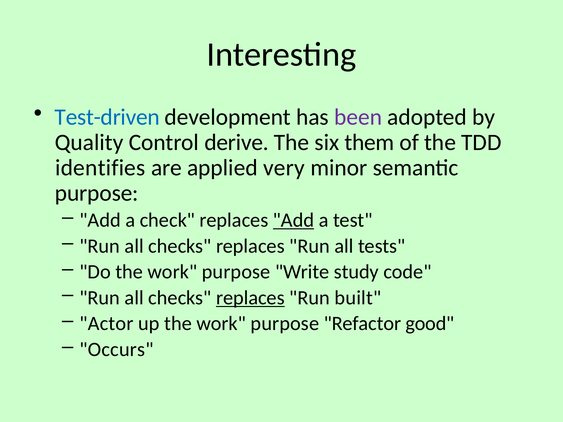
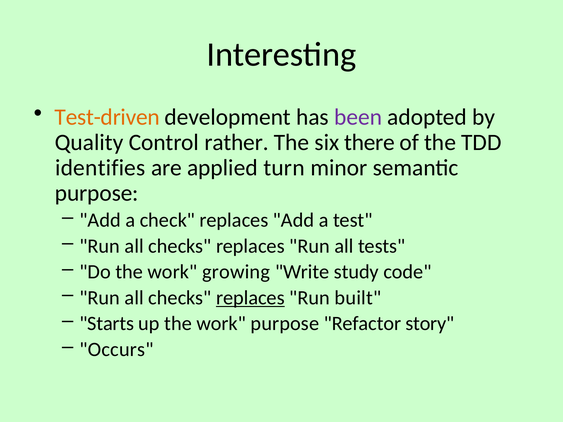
Test-driven colour: blue -> orange
derive: derive -> rather
them: them -> there
very: very -> turn
Add at (293, 220) underline: present -> none
Do the work purpose: purpose -> growing
Actor: Actor -> Starts
good: good -> story
